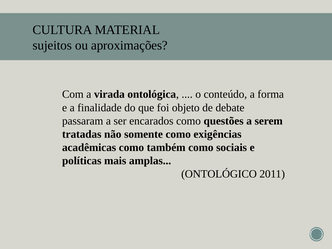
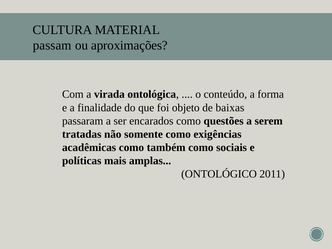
sujeitos: sujeitos -> passam
debate: debate -> baixas
